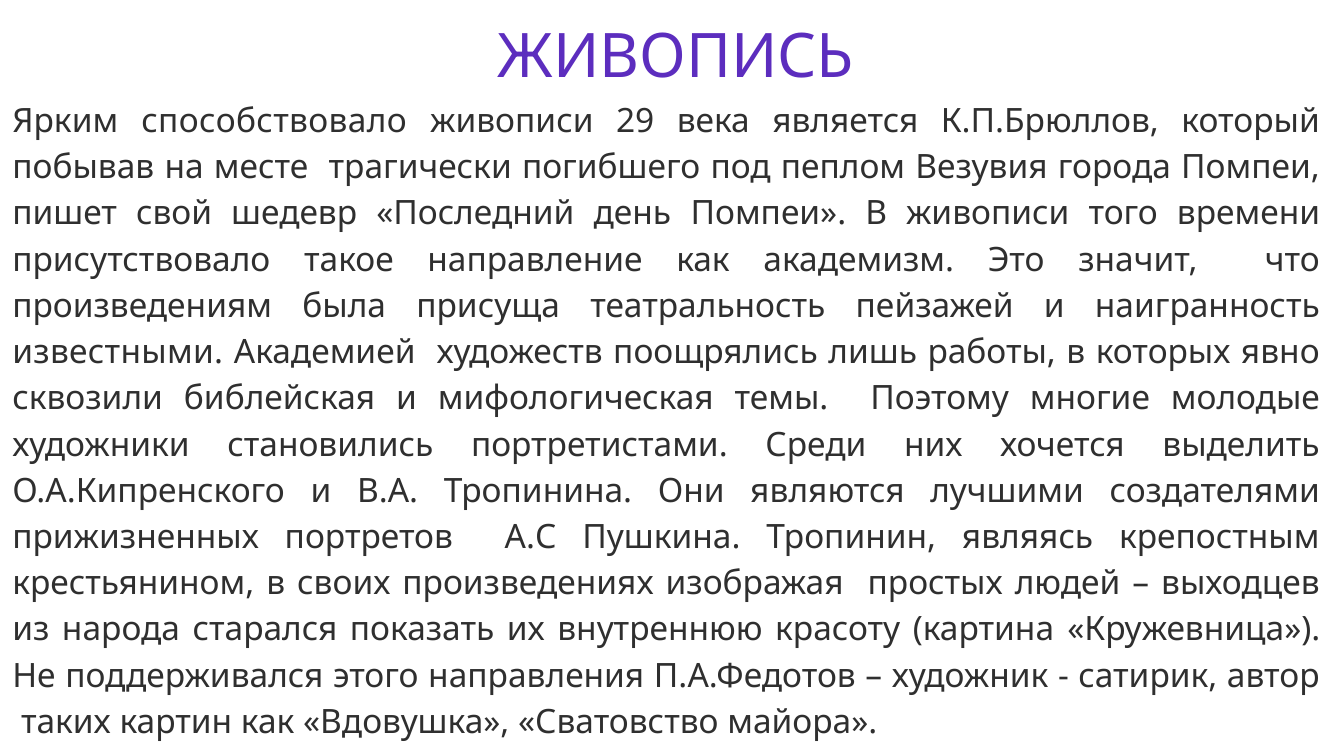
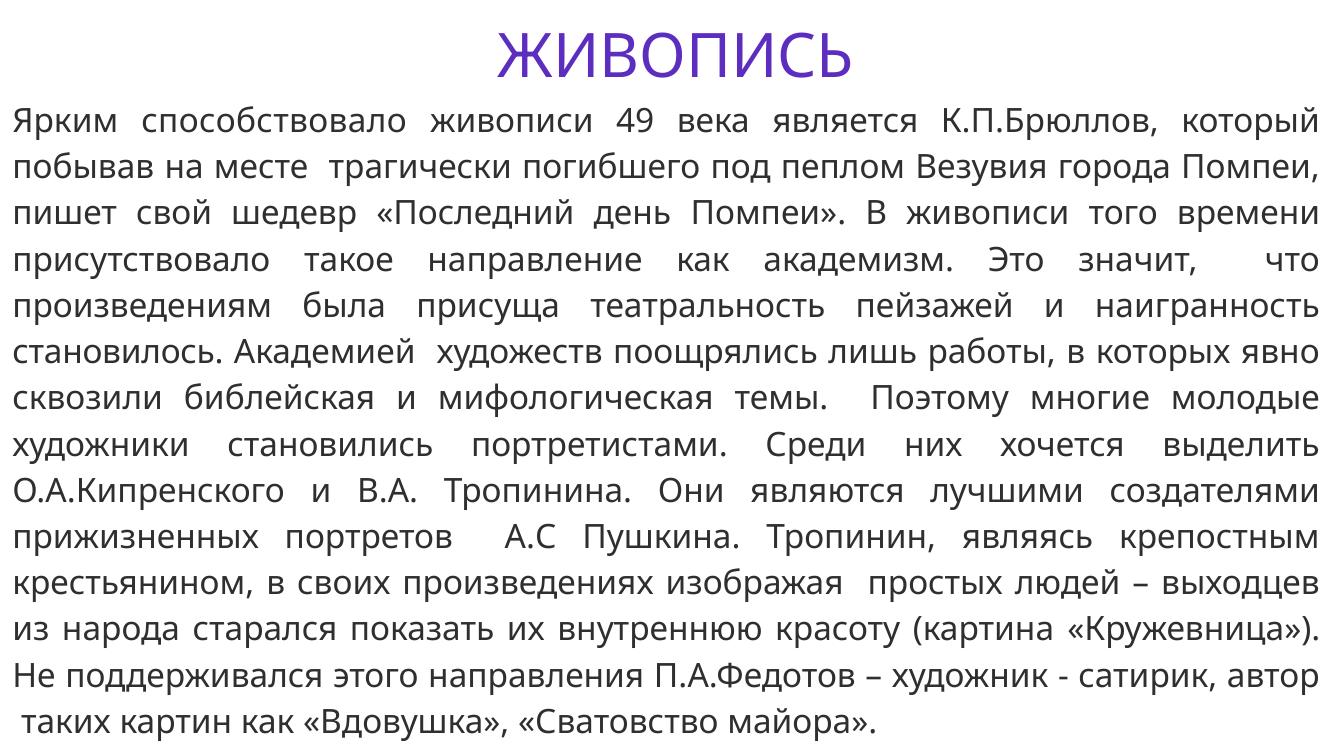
29: 29 -> 49
известными: известными -> становилось
